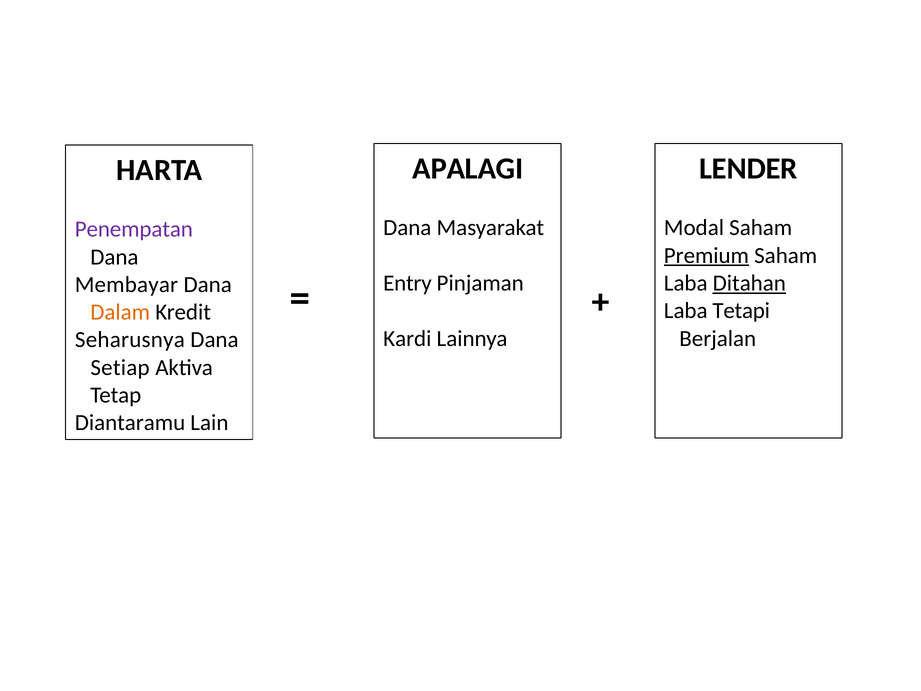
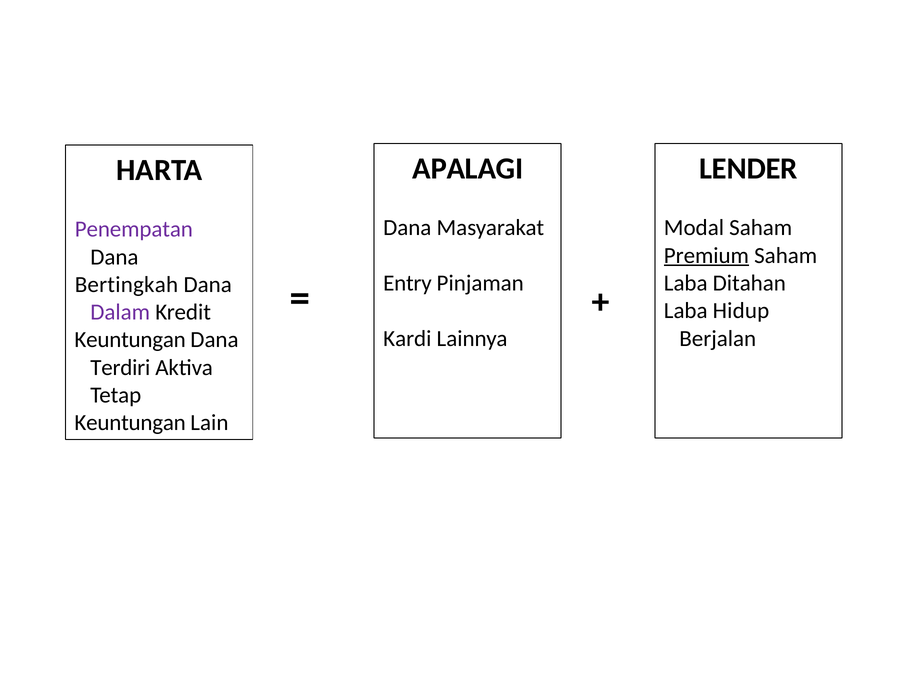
Ditahan underline: present -> none
Membayar: Membayar -> Bertingkah
Tetapi: Tetapi -> Hidup
Dalam colour: orange -> purple
Seharusnya at (130, 340): Seharusnya -> Keuntungan
Setiap: Setiap -> Terdiri
Diantaramu at (130, 423): Diantaramu -> Keuntungan
